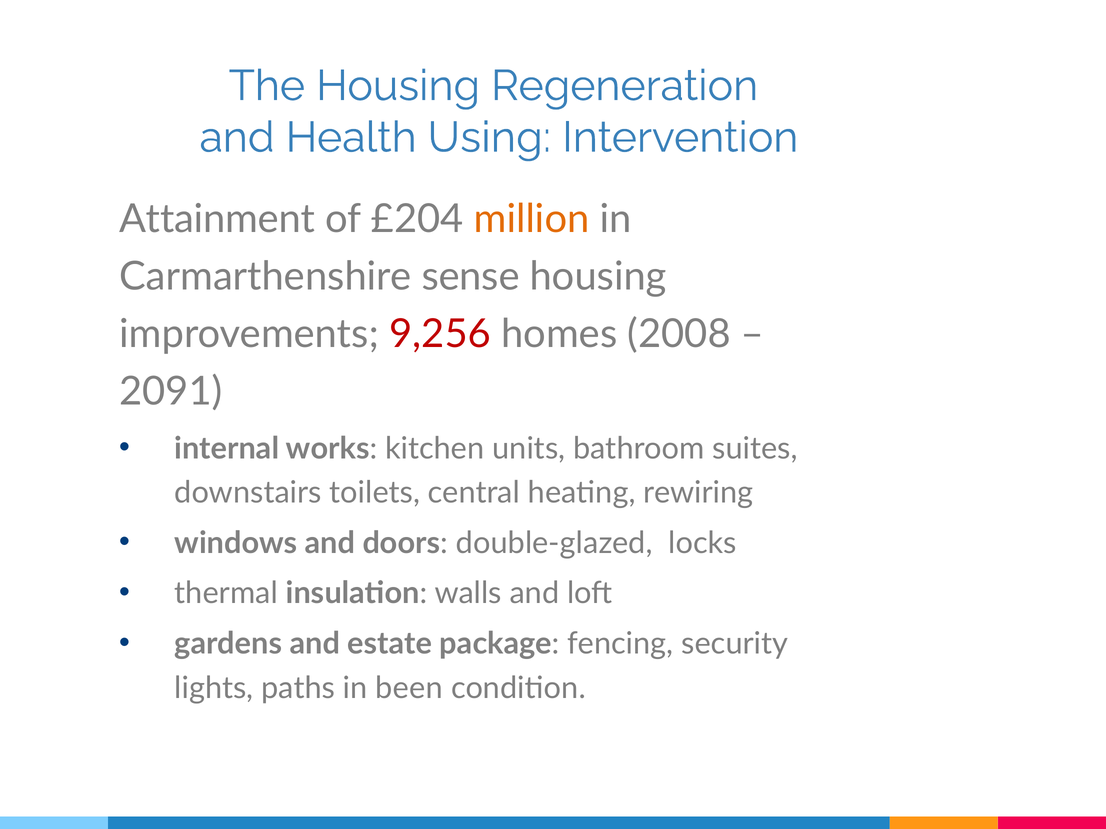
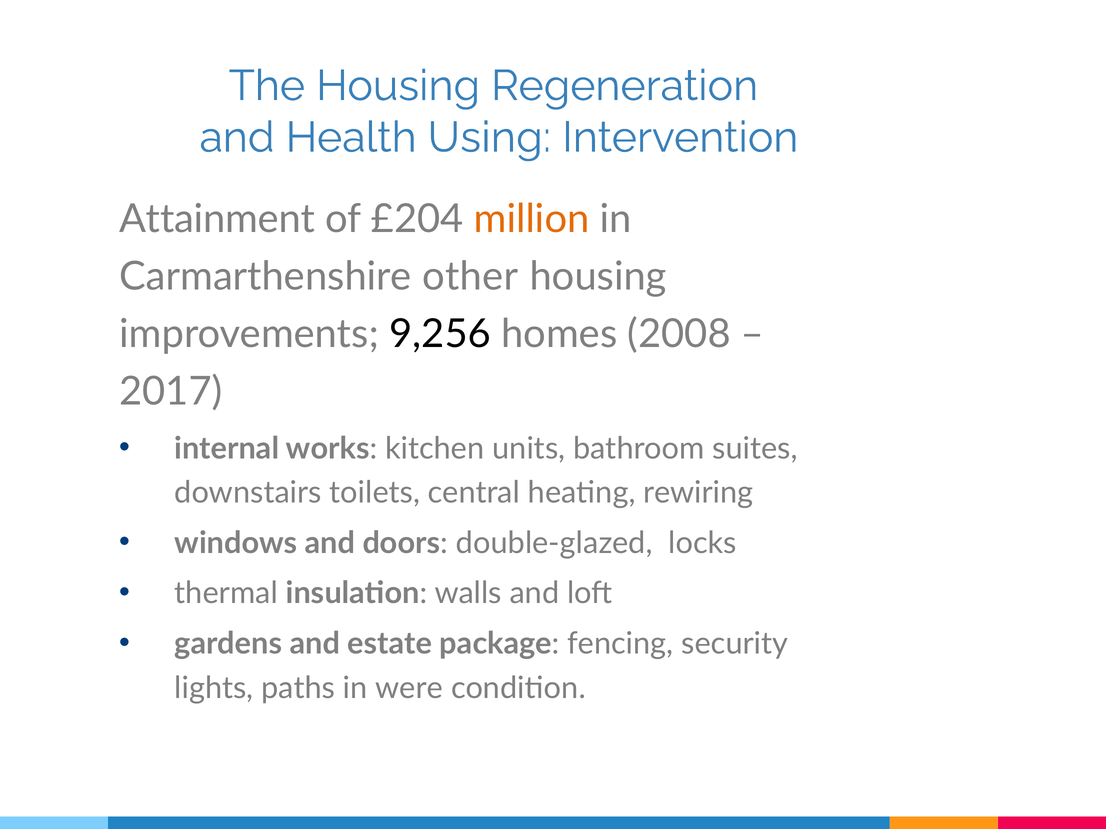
sense: sense -> other
9,256 colour: red -> black
2091: 2091 -> 2017
been: been -> were
